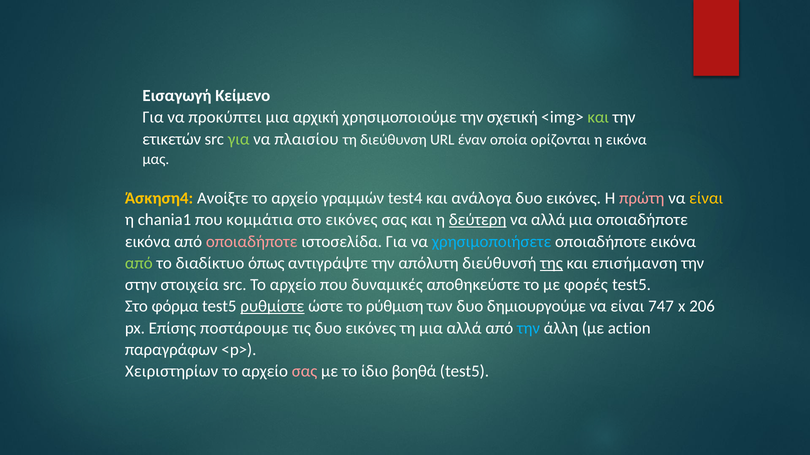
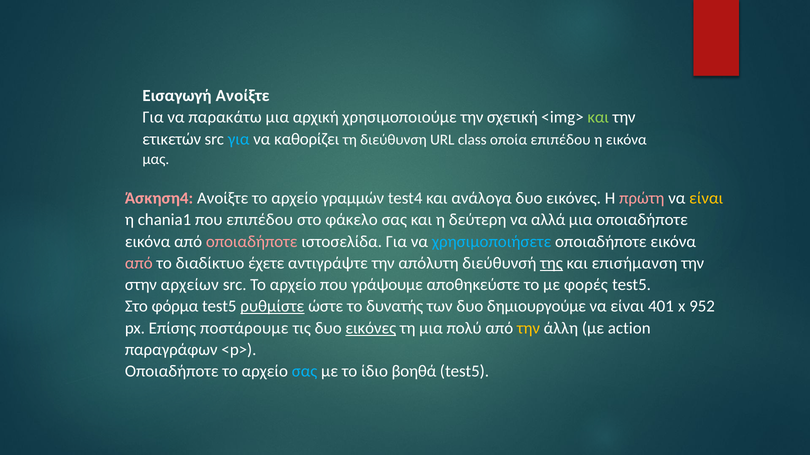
Εισαγωγή Κείμενο: Κείμενο -> Ανοίξτε
προκύπτει: προκύπτει -> παρακάτω
για at (239, 139) colour: light green -> light blue
πλαισίου: πλαισίου -> καθορίζει
έναν: έναν -> class
οποία ορίζονται: ορίζονται -> επιπέδου
Άσκηση4 colour: yellow -> pink
που κομμάτια: κομμάτια -> επιπέδου
στο εικόνες: εικόνες -> φάκελο
δεύτερη underline: present -> none
από at (139, 263) colour: light green -> pink
όπως: όπως -> έχετε
στοιχεία: στοιχεία -> αρχείων
δυναμικές: δυναμικές -> γράψουμε
ρύθμιση: ρύθμιση -> δυνατής
747: 747 -> 401
206: 206 -> 952
εικόνες at (371, 328) underline: none -> present
μια αλλά: αλλά -> πολύ
την at (528, 328) colour: light blue -> yellow
Χειριστηρίων at (172, 372): Χειριστηρίων -> Οποιαδήποτε
σας at (305, 372) colour: pink -> light blue
